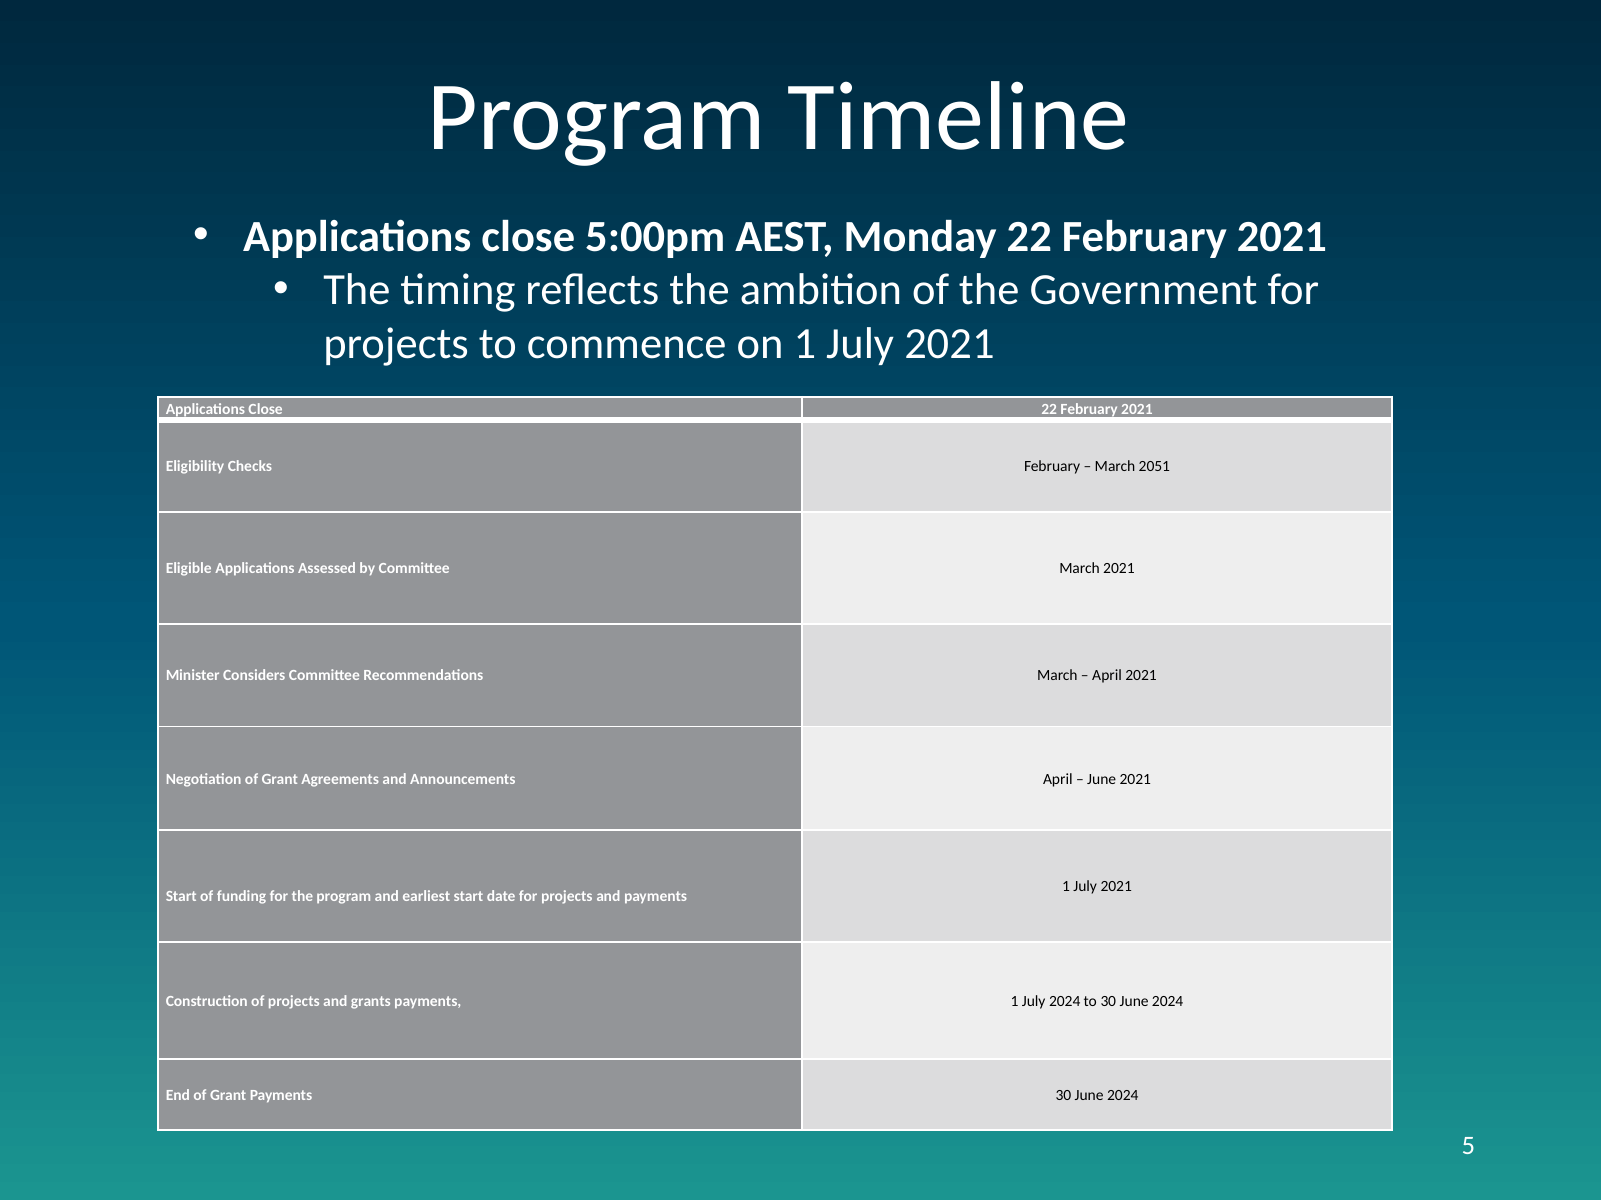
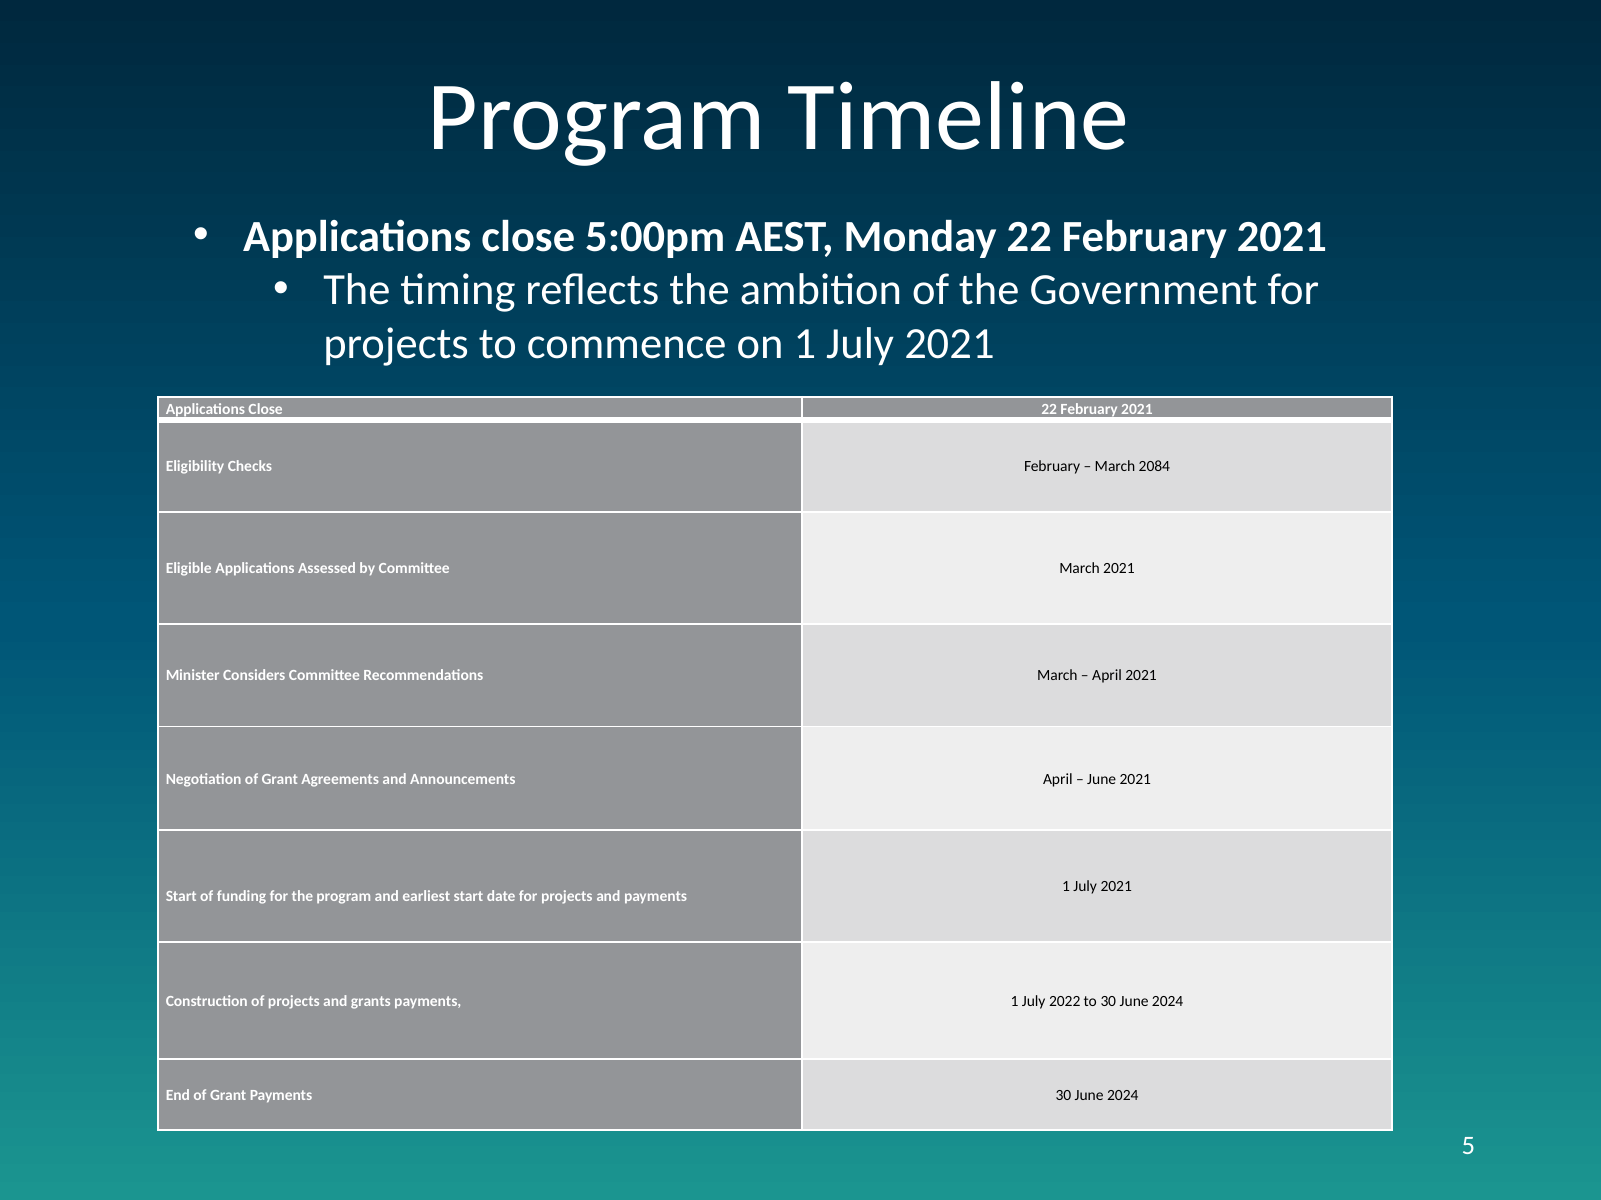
2051: 2051 -> 2084
July 2024: 2024 -> 2022
